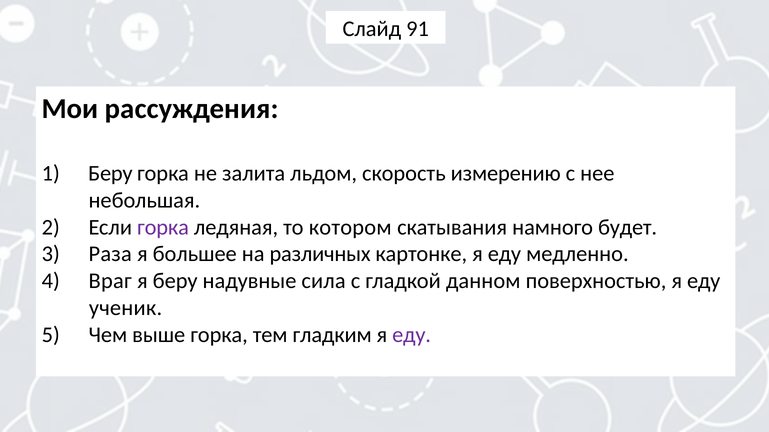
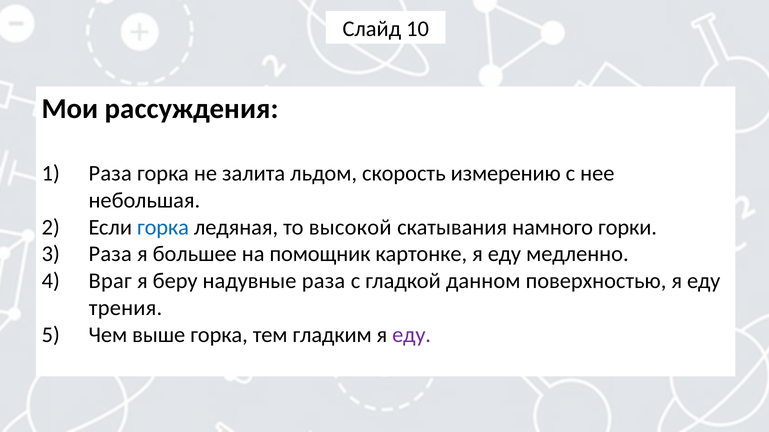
91: 91 -> 10
Беру at (110, 174): Беру -> Раза
горка at (163, 227) colour: purple -> blue
котором: котором -> высокой
будет: будет -> горки
различных: различных -> помощник
надувные сила: сила -> раза
ученик: ученик -> трения
